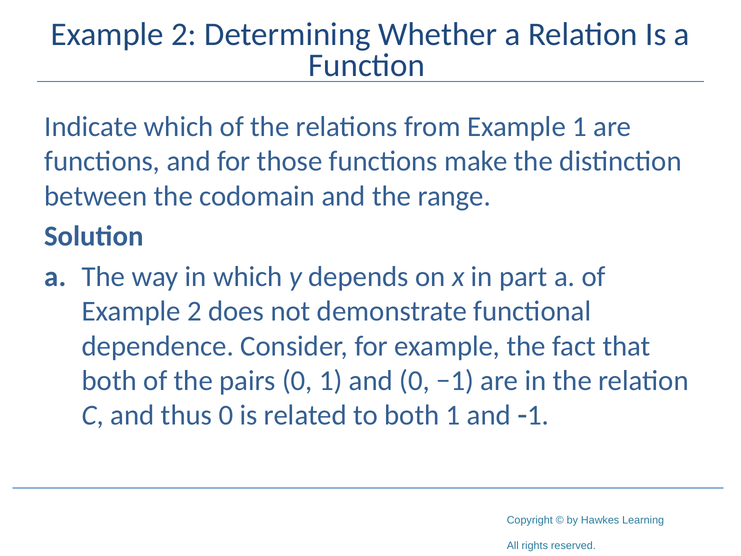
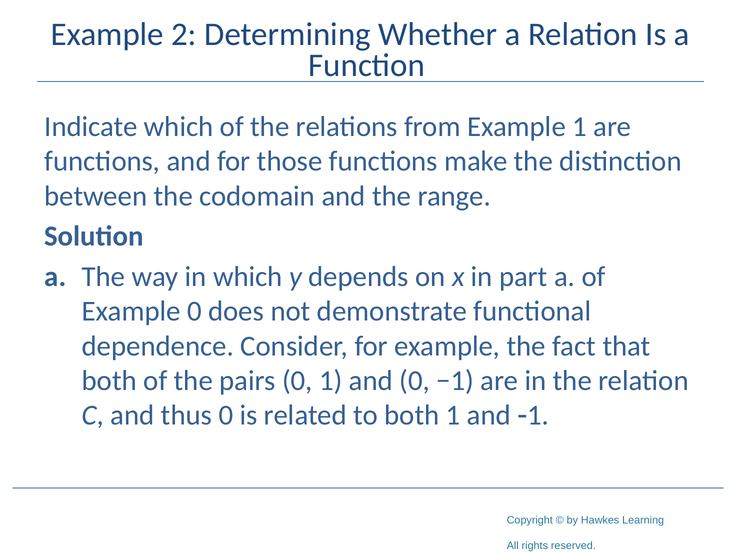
2 at (194, 311): 2 -> 0
